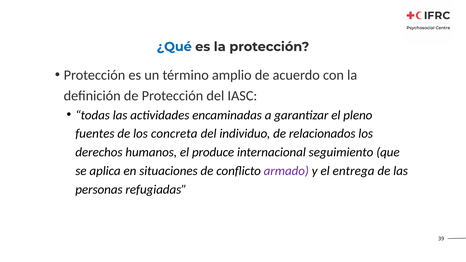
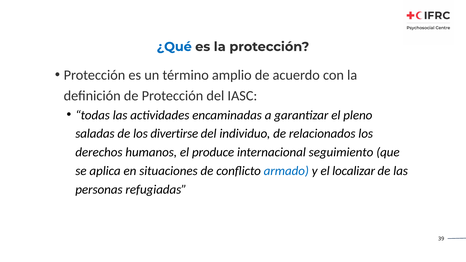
fuentes: fuentes -> saladas
concreta: concreta -> divertirse
armado colour: purple -> blue
entrega: entrega -> localizar
